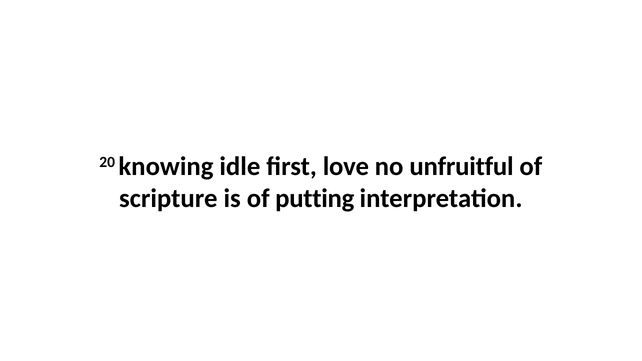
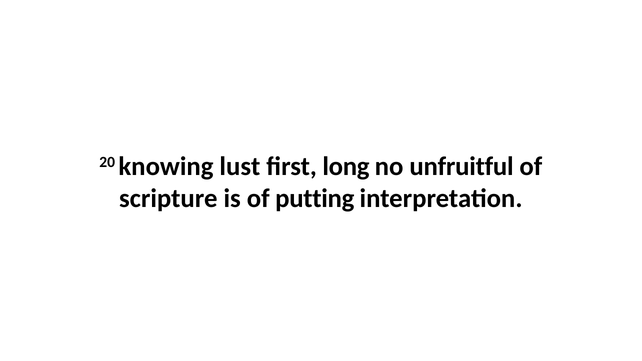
idle: idle -> lust
love: love -> long
